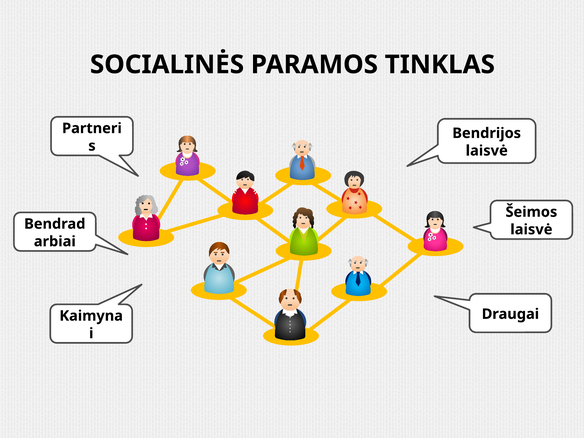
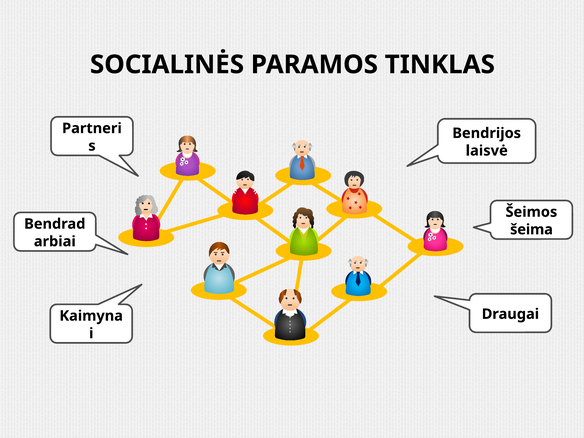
laisvė at (531, 230): laisvė -> šeima
